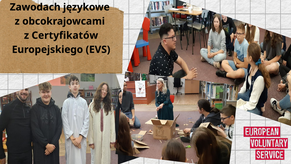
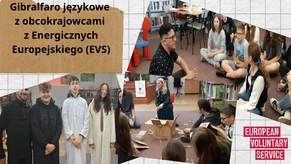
Zawodach: Zawodach -> Gibralfaro
Certyfikatów: Certyfikatów -> Energicznych
